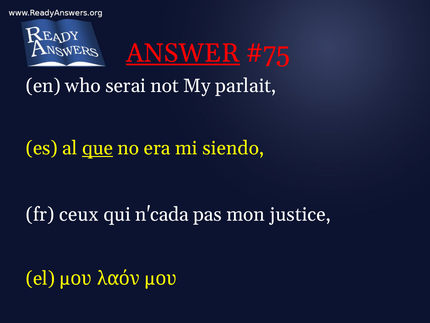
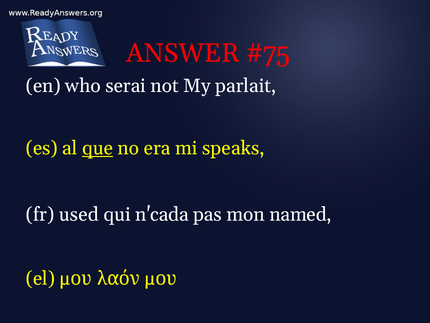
ANSWER underline: present -> none
siendo: siendo -> speaks
ceux: ceux -> used
justice: justice -> named
